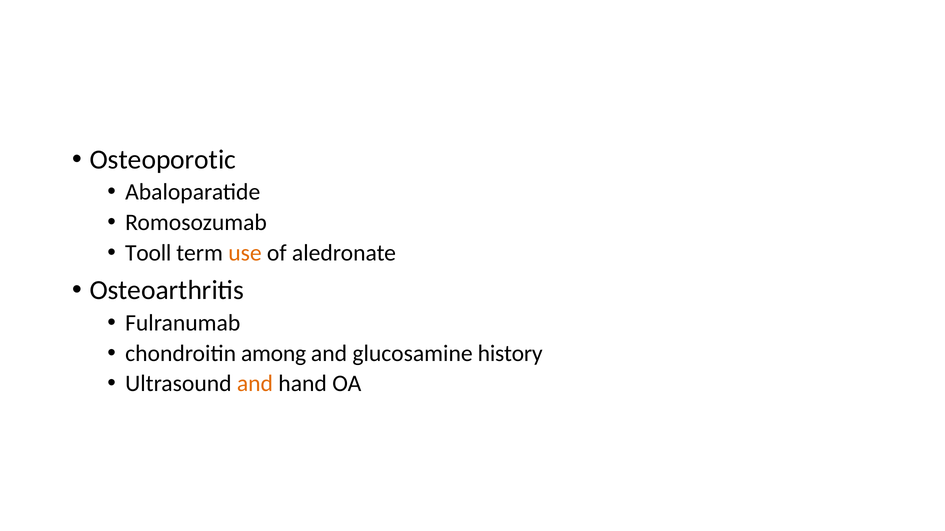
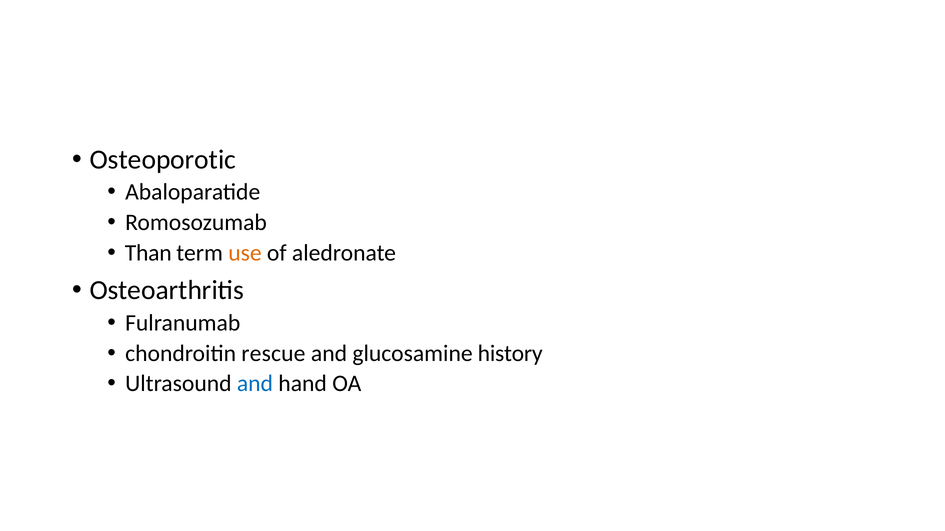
Tooll: Tooll -> Than
among: among -> rescue
and at (255, 384) colour: orange -> blue
